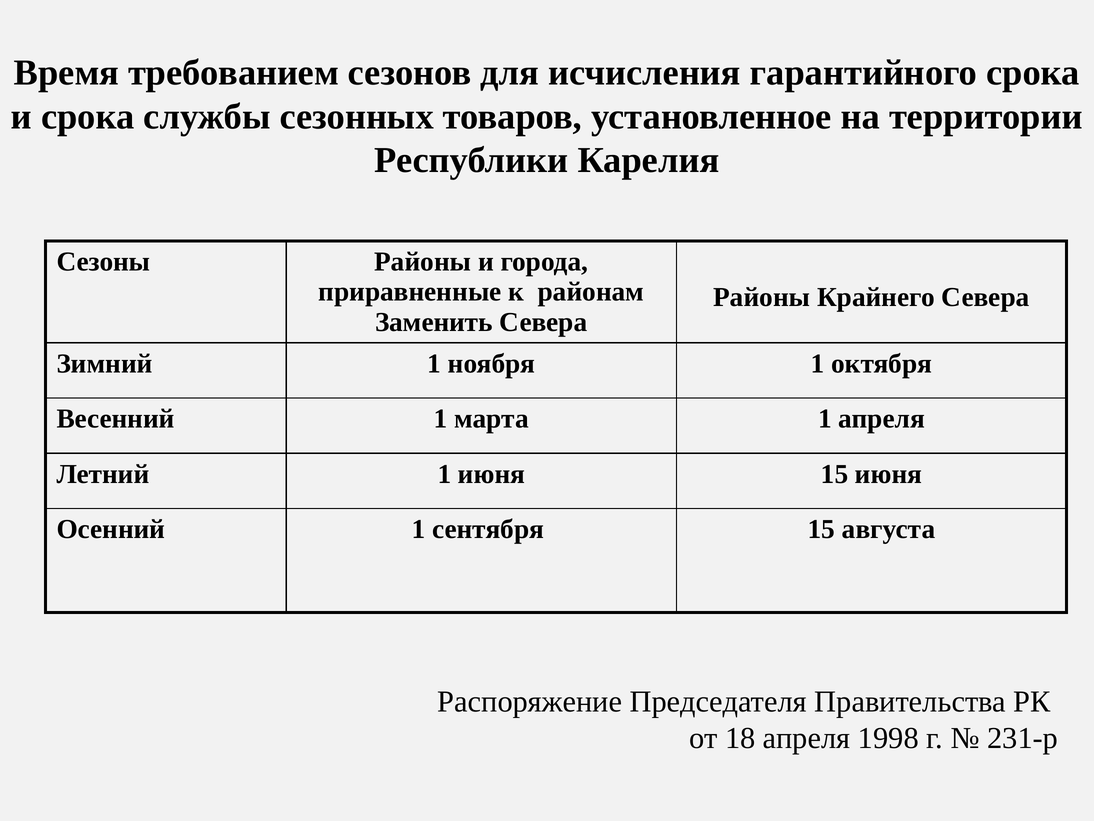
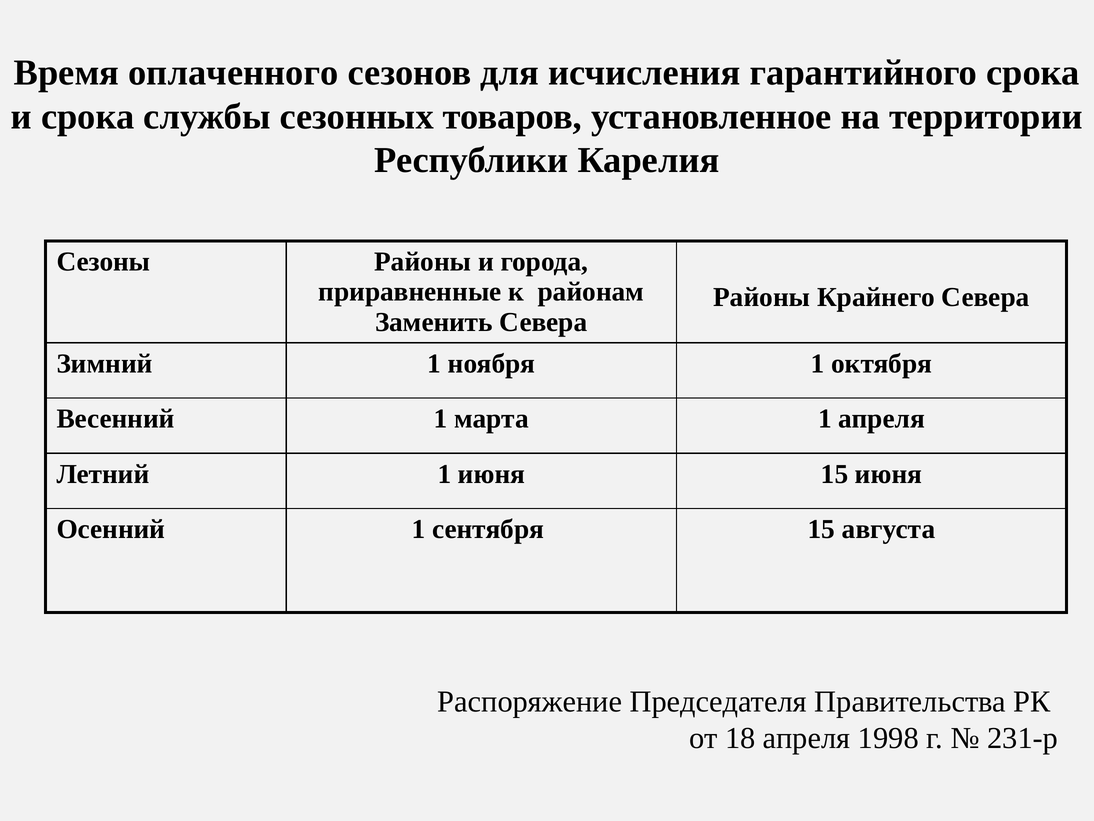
требованием: требованием -> оплаченного
